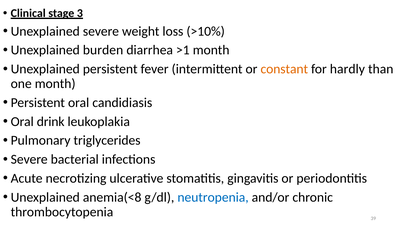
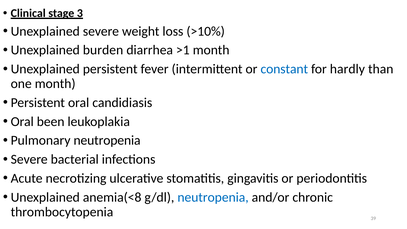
constant colour: orange -> blue
drink: drink -> been
Pulmonary triglycerides: triglycerides -> neutropenia
